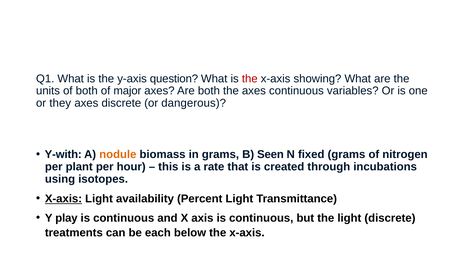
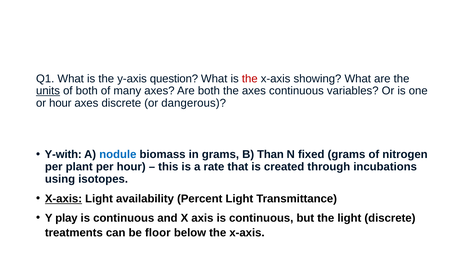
units underline: none -> present
major: major -> many
or they: they -> hour
nodule colour: orange -> blue
Seen: Seen -> Than
each: each -> floor
